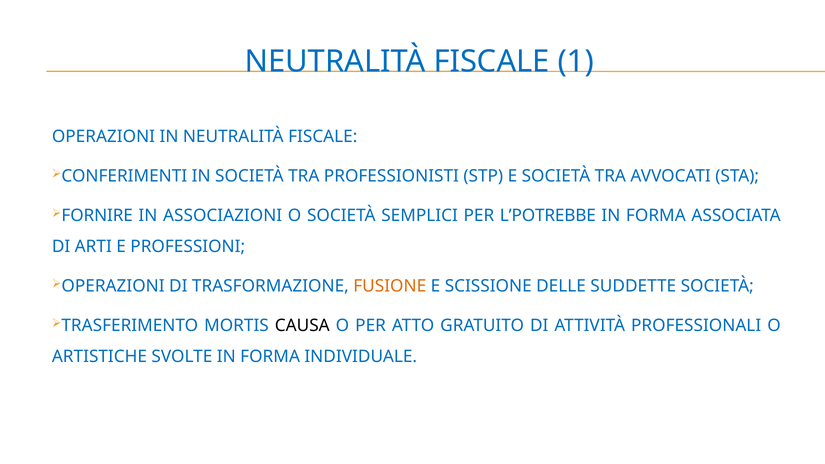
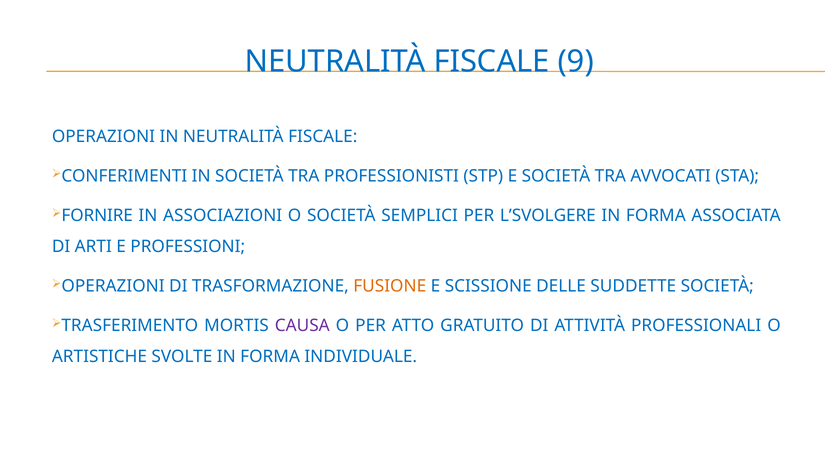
1: 1 -> 9
L’POTREBBE: L’POTREBBE -> L’SVOLGERE
CAUSA colour: black -> purple
